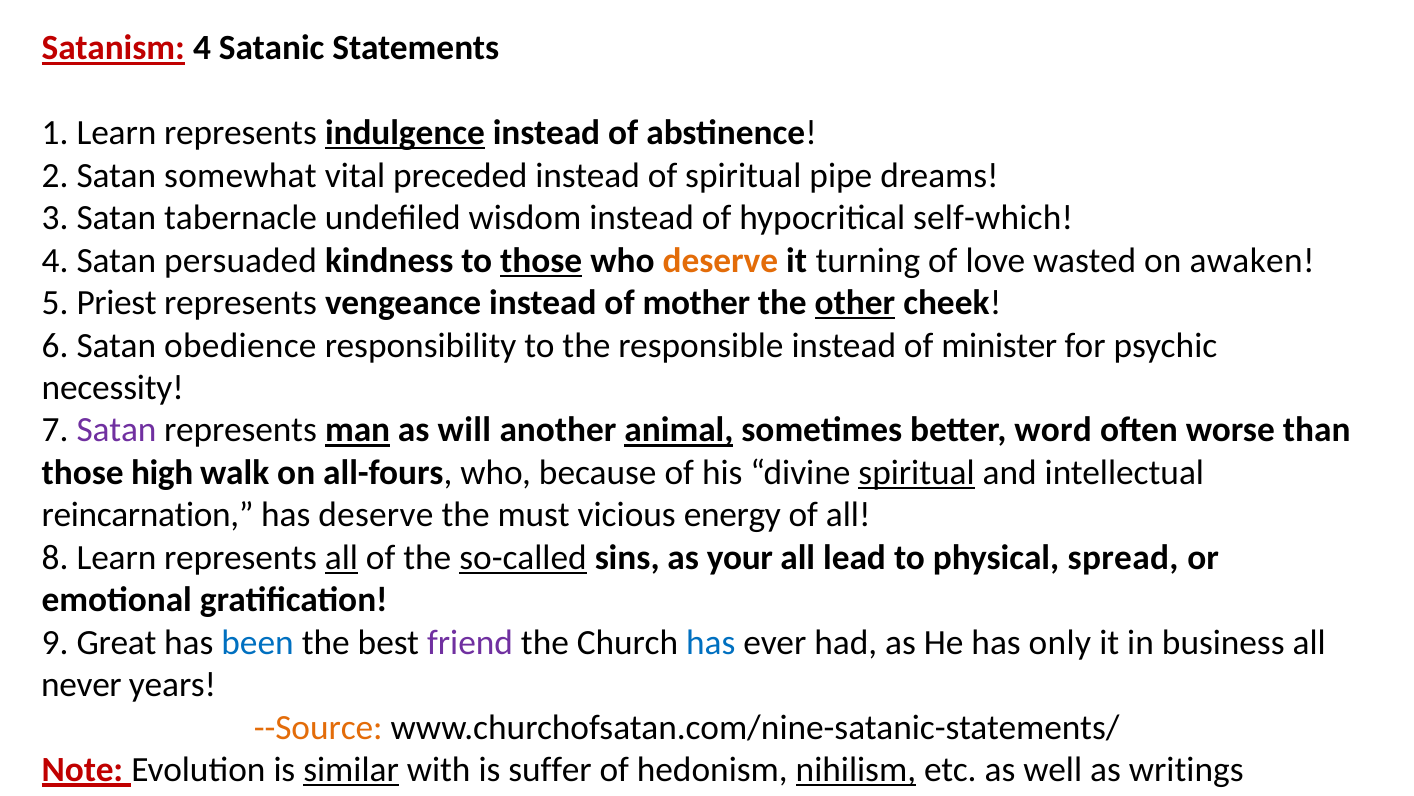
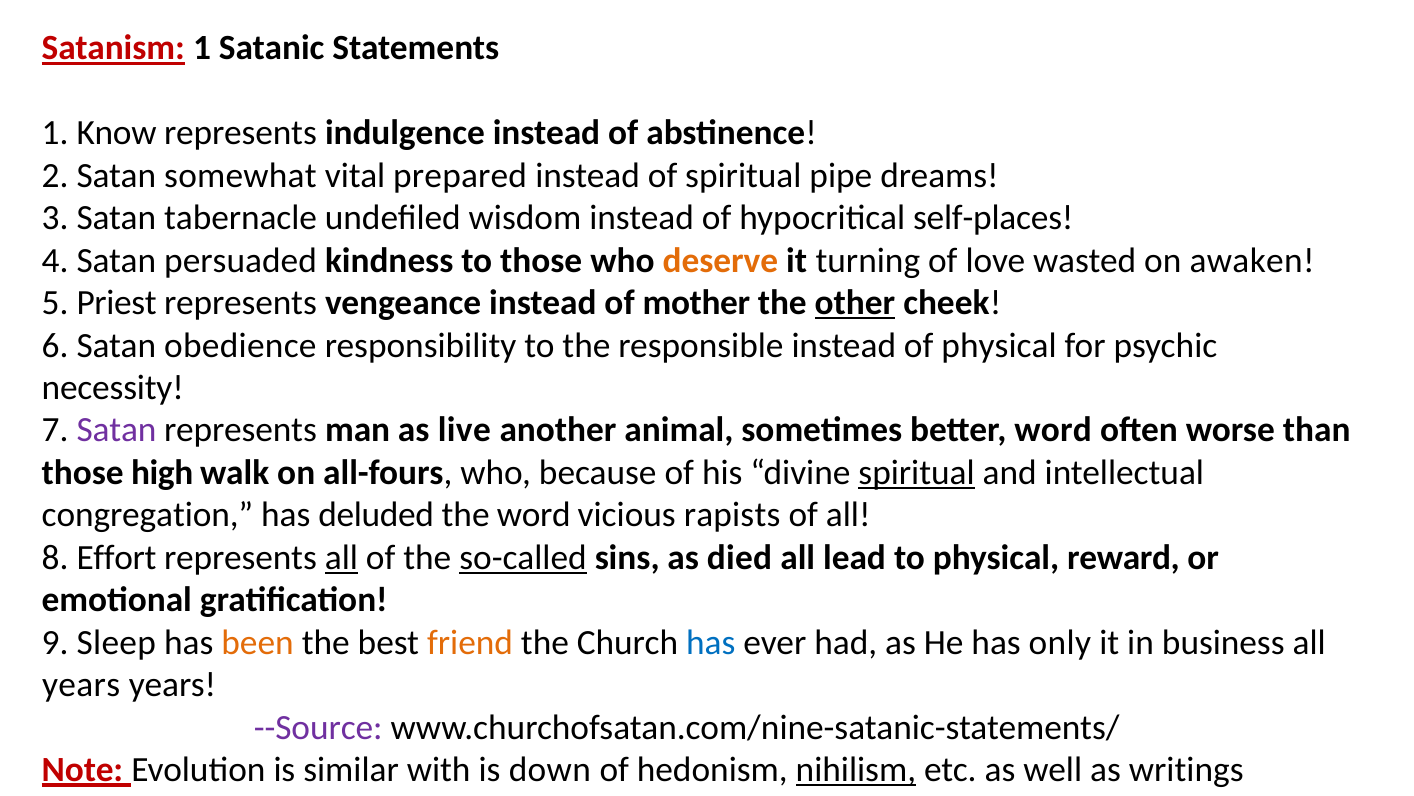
Satanism 4: 4 -> 1
1 Learn: Learn -> Know
indulgence underline: present -> none
preceded: preceded -> prepared
self-which: self-which -> self-places
those at (541, 260) underline: present -> none
of minister: minister -> physical
man underline: present -> none
will: will -> live
animal underline: present -> none
reincarnation: reincarnation -> congregation
has deserve: deserve -> deluded
the must: must -> word
energy: energy -> rapists
8 Learn: Learn -> Effort
your: your -> died
spread: spread -> reward
Great: Great -> Sleep
been colour: blue -> orange
friend colour: purple -> orange
never at (82, 684): never -> years
--Source colour: orange -> purple
similar underline: present -> none
suffer: suffer -> down
